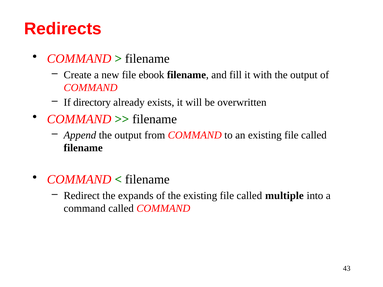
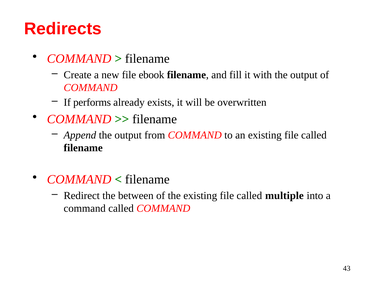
directory: directory -> performs
expands: expands -> between
